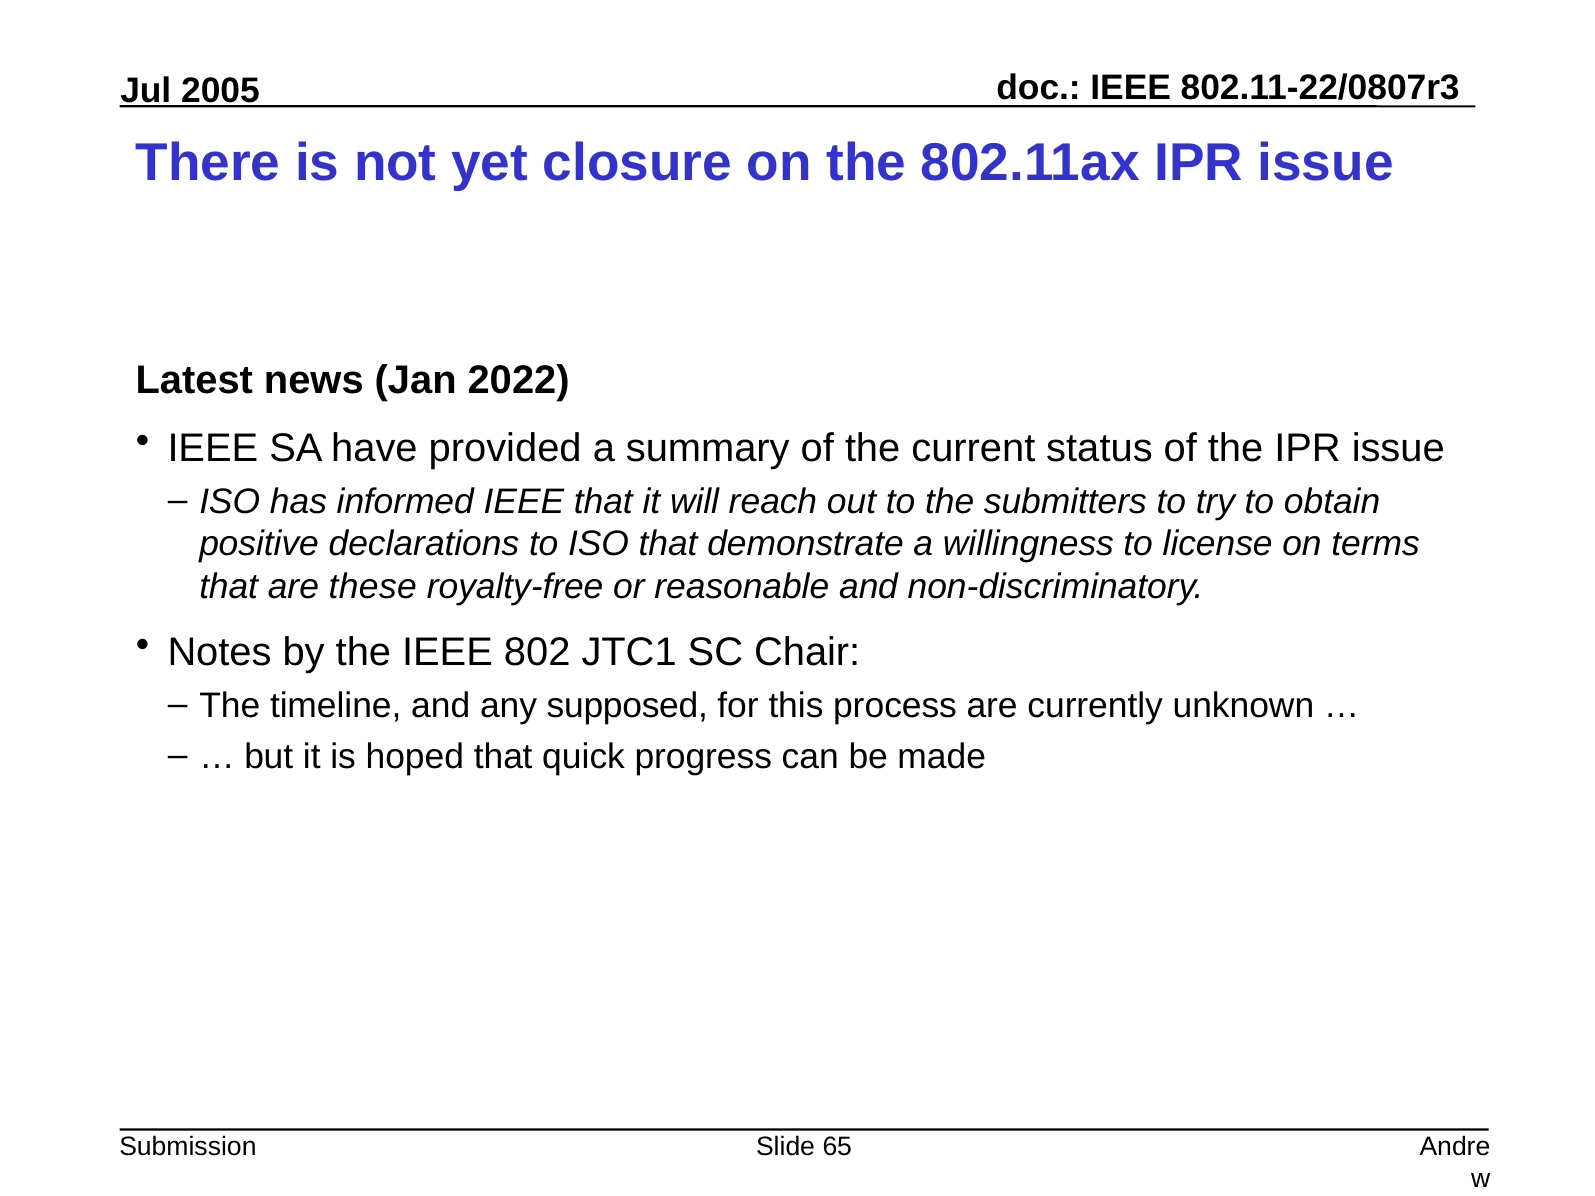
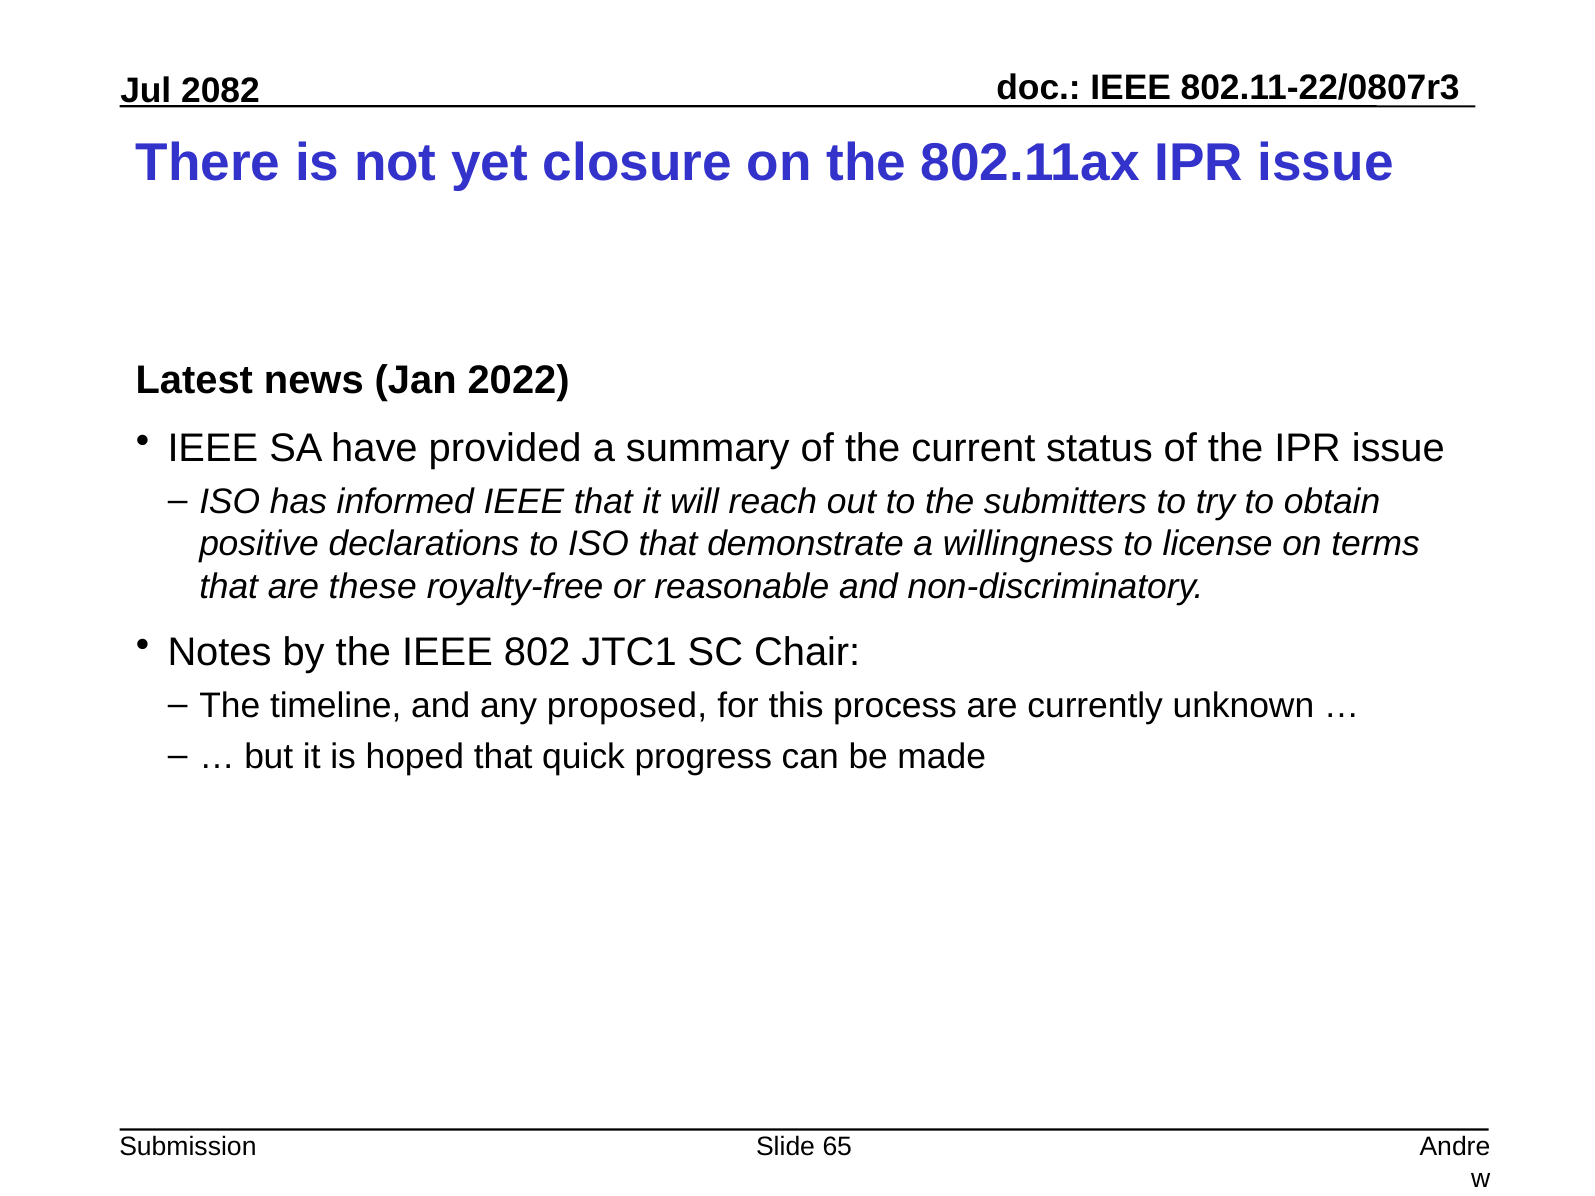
2005: 2005 -> 2082
supposed: supposed -> proposed
